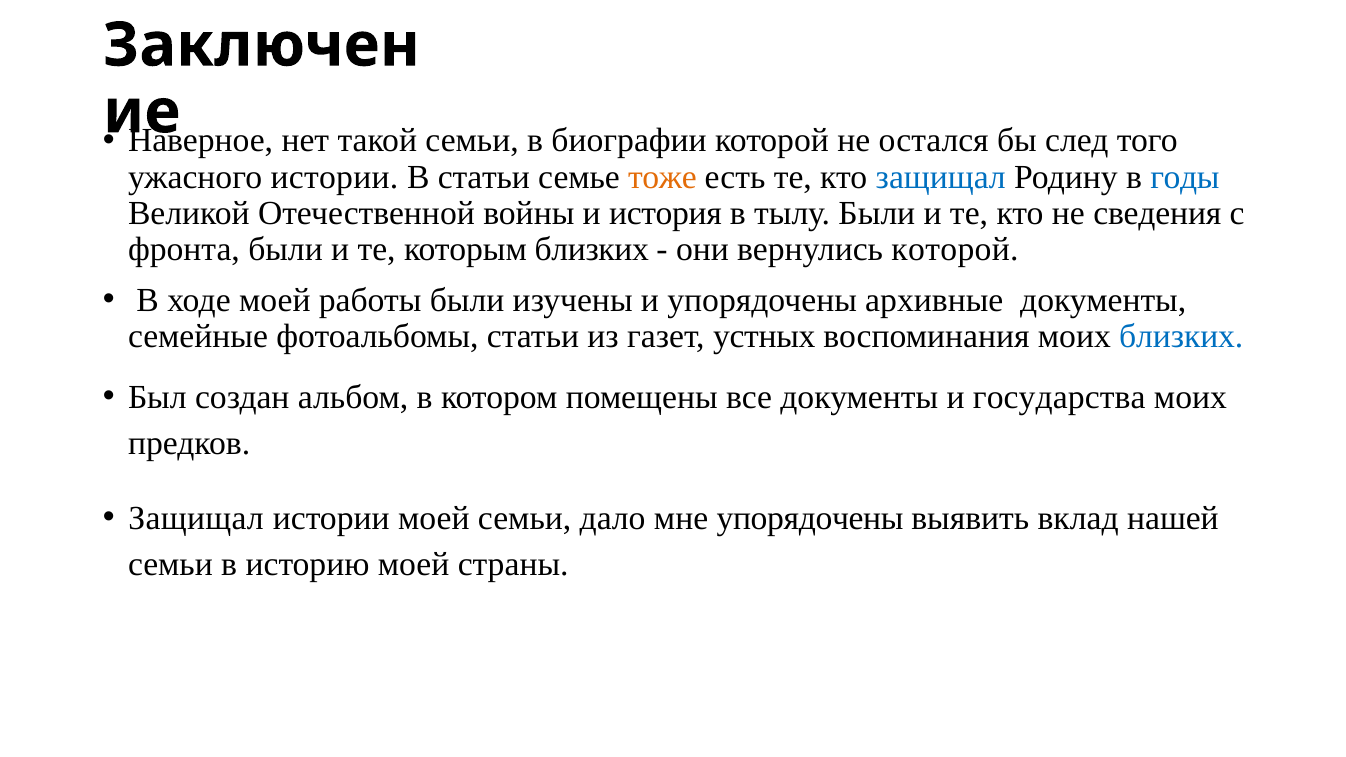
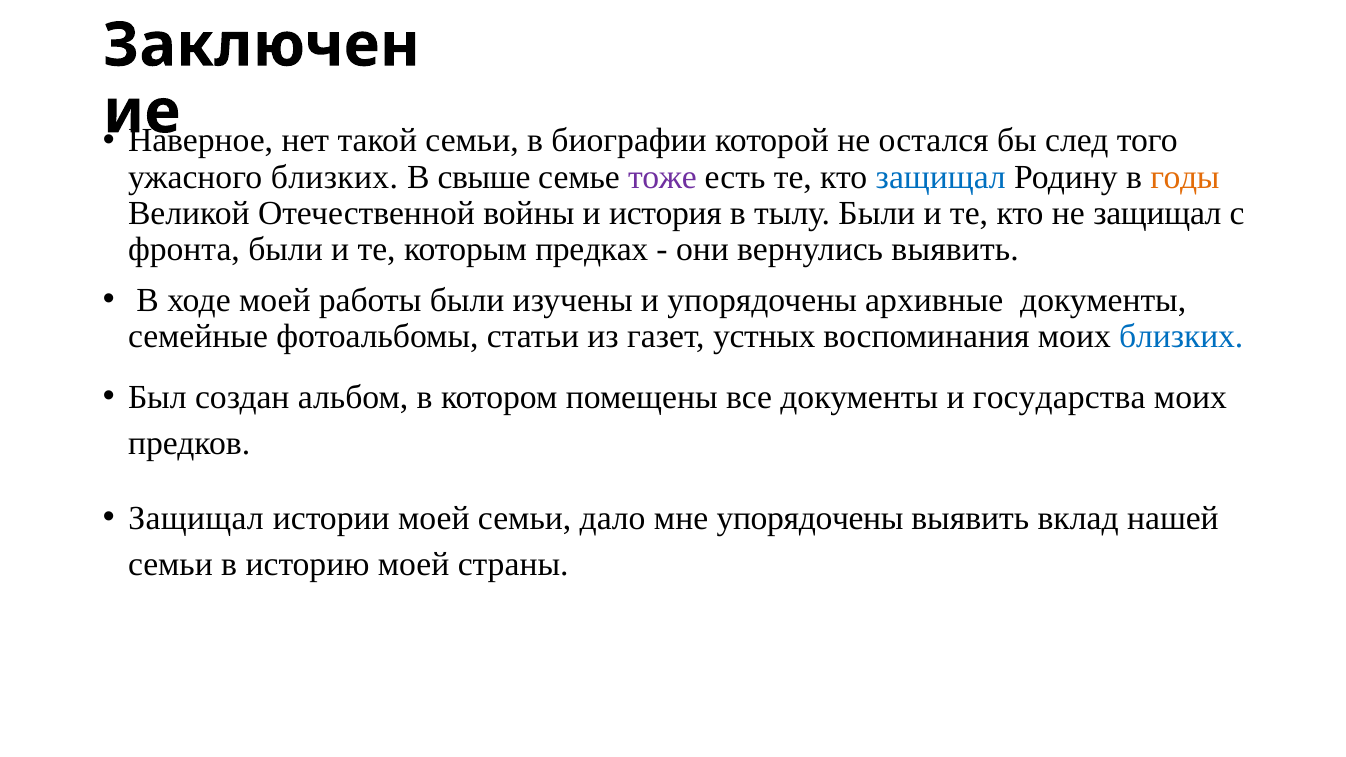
ужасного истории: истории -> близких
В статьи: статьи -> свыше
тоже colour: orange -> purple
годы colour: blue -> orange
не сведения: сведения -> защищал
которым близких: близких -> предках
вернулись которой: которой -> выявить
